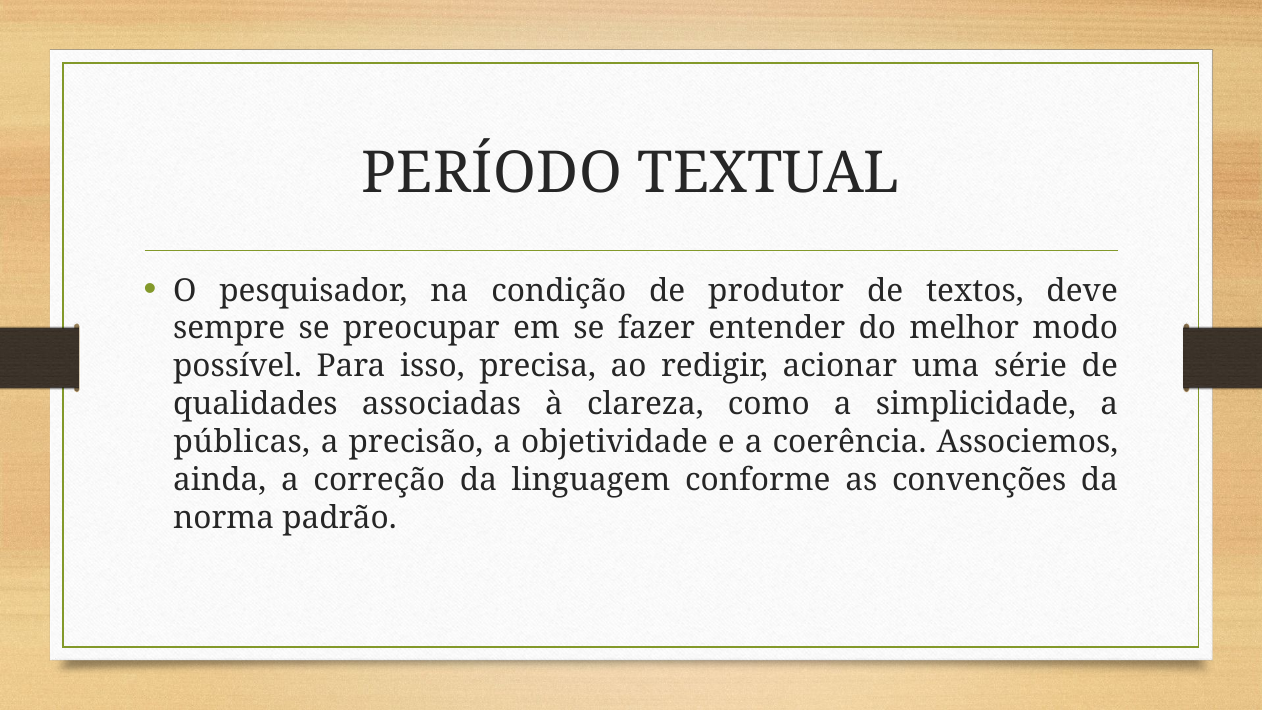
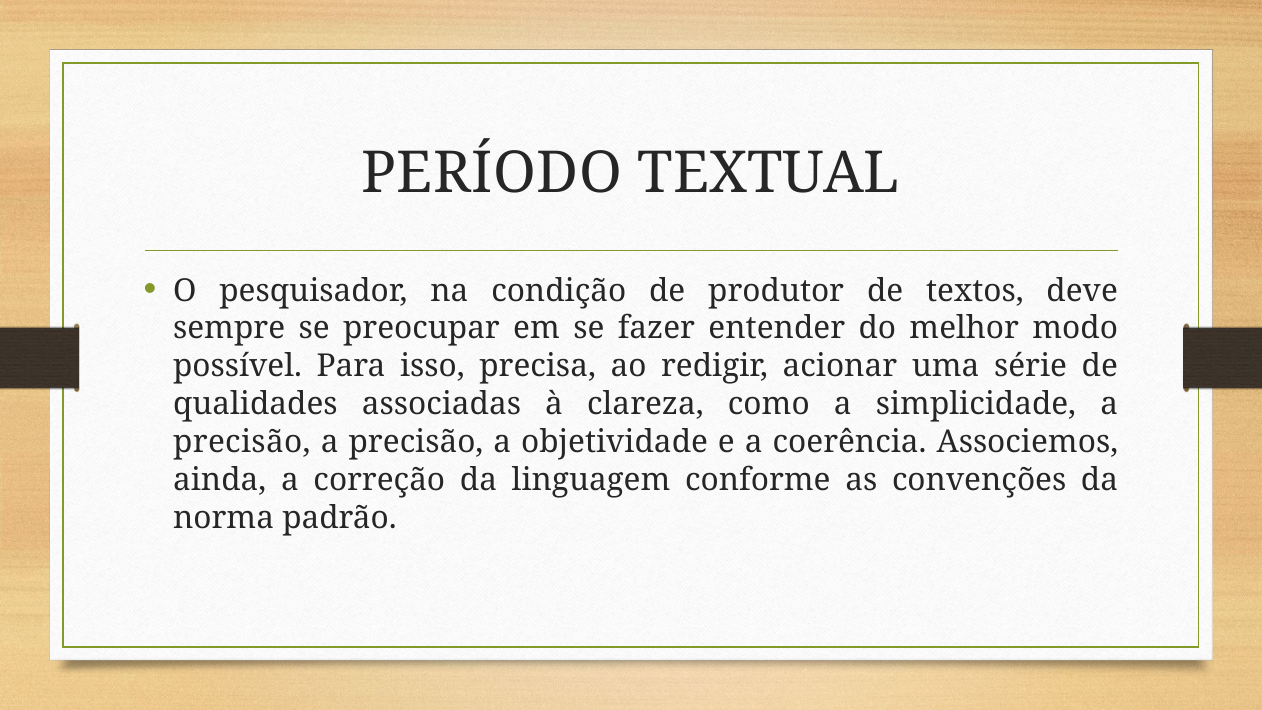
públicas at (242, 442): públicas -> precisão
